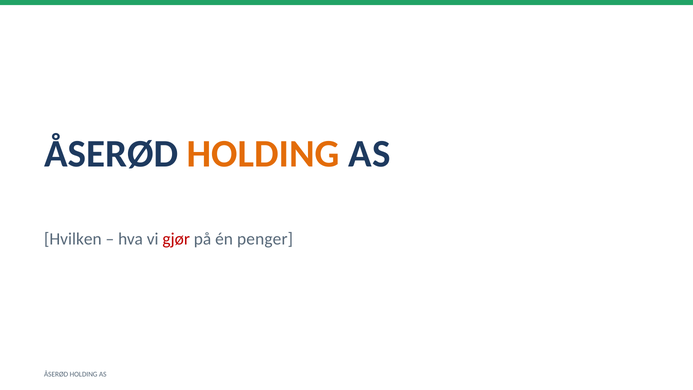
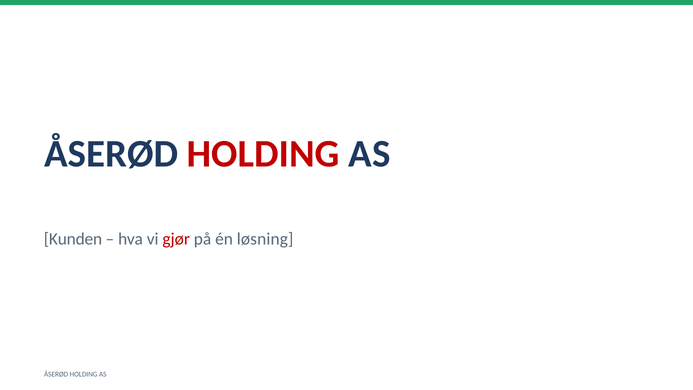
HOLDING at (263, 154) colour: orange -> red
Hvilken: Hvilken -> Kunden
penger: penger -> løsning
